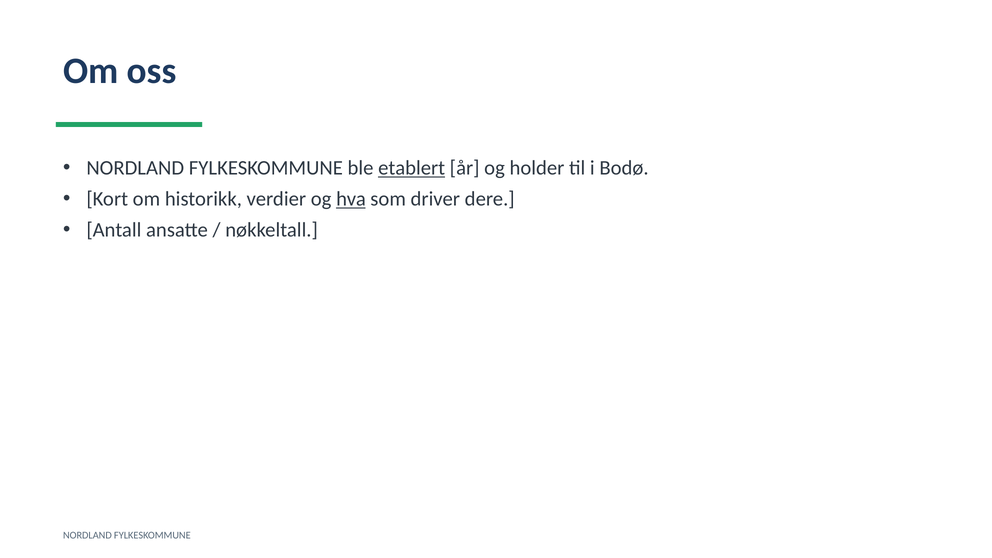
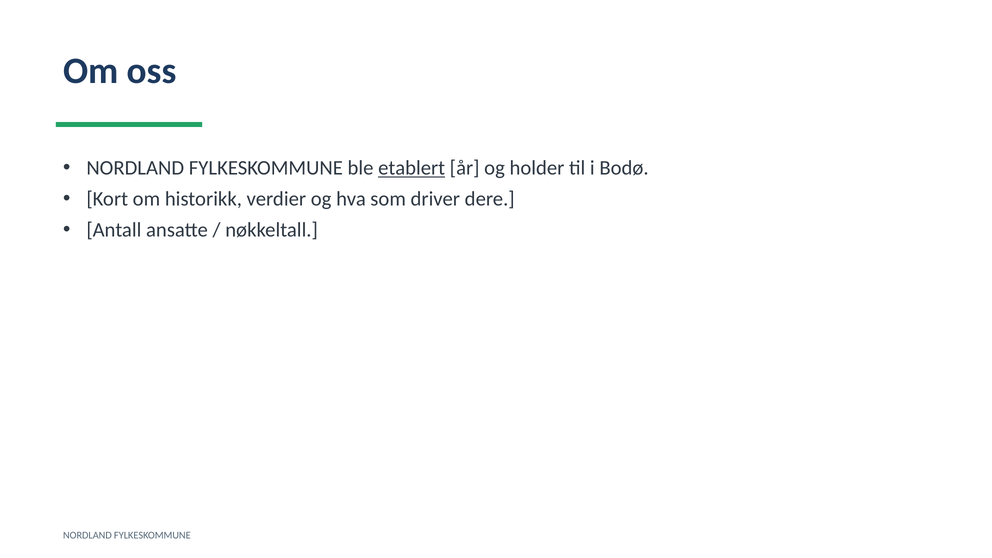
hva underline: present -> none
